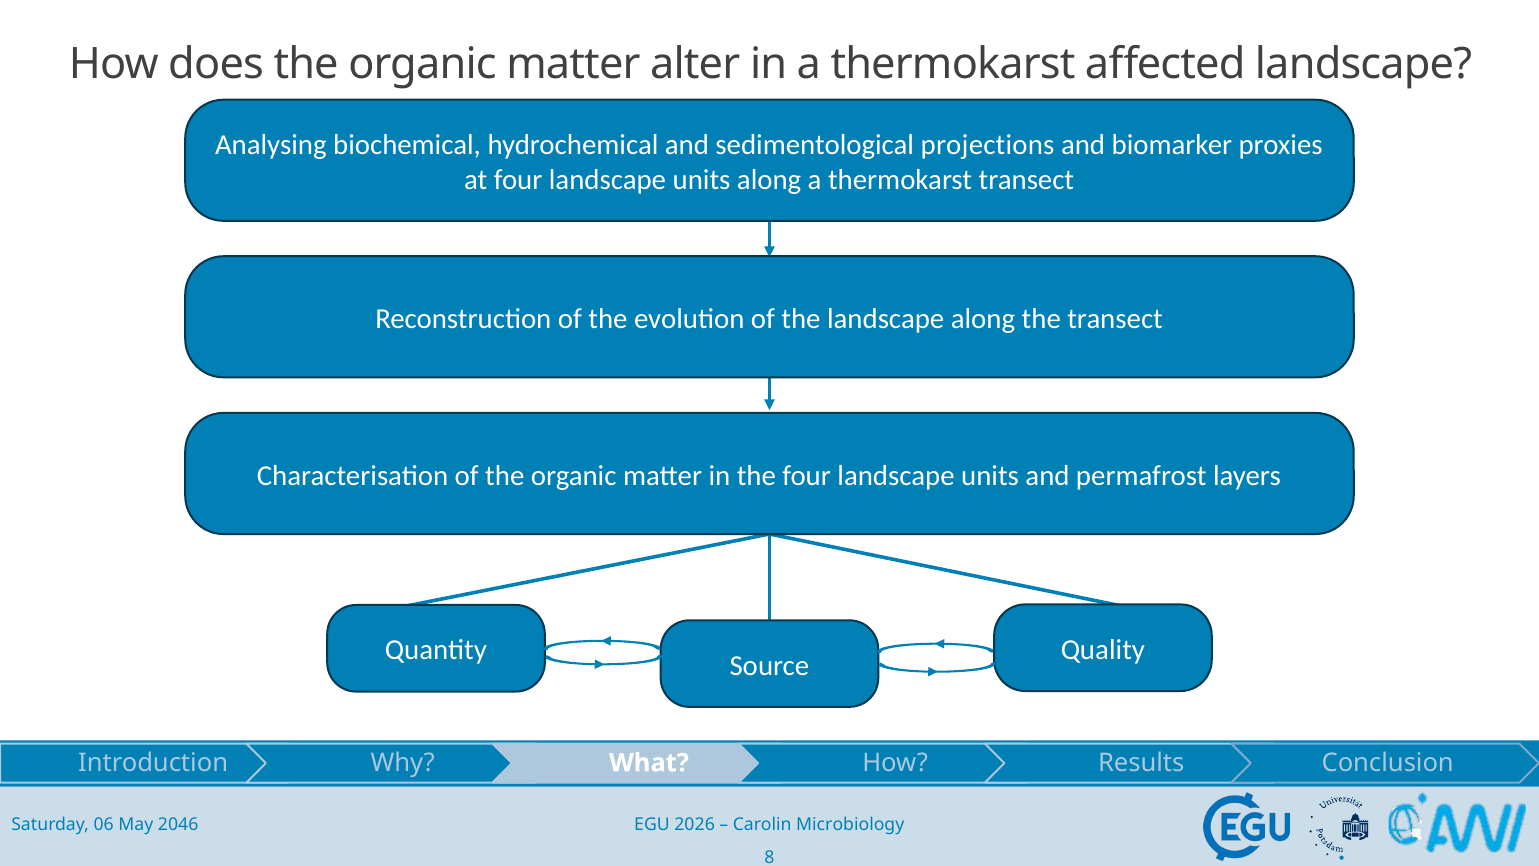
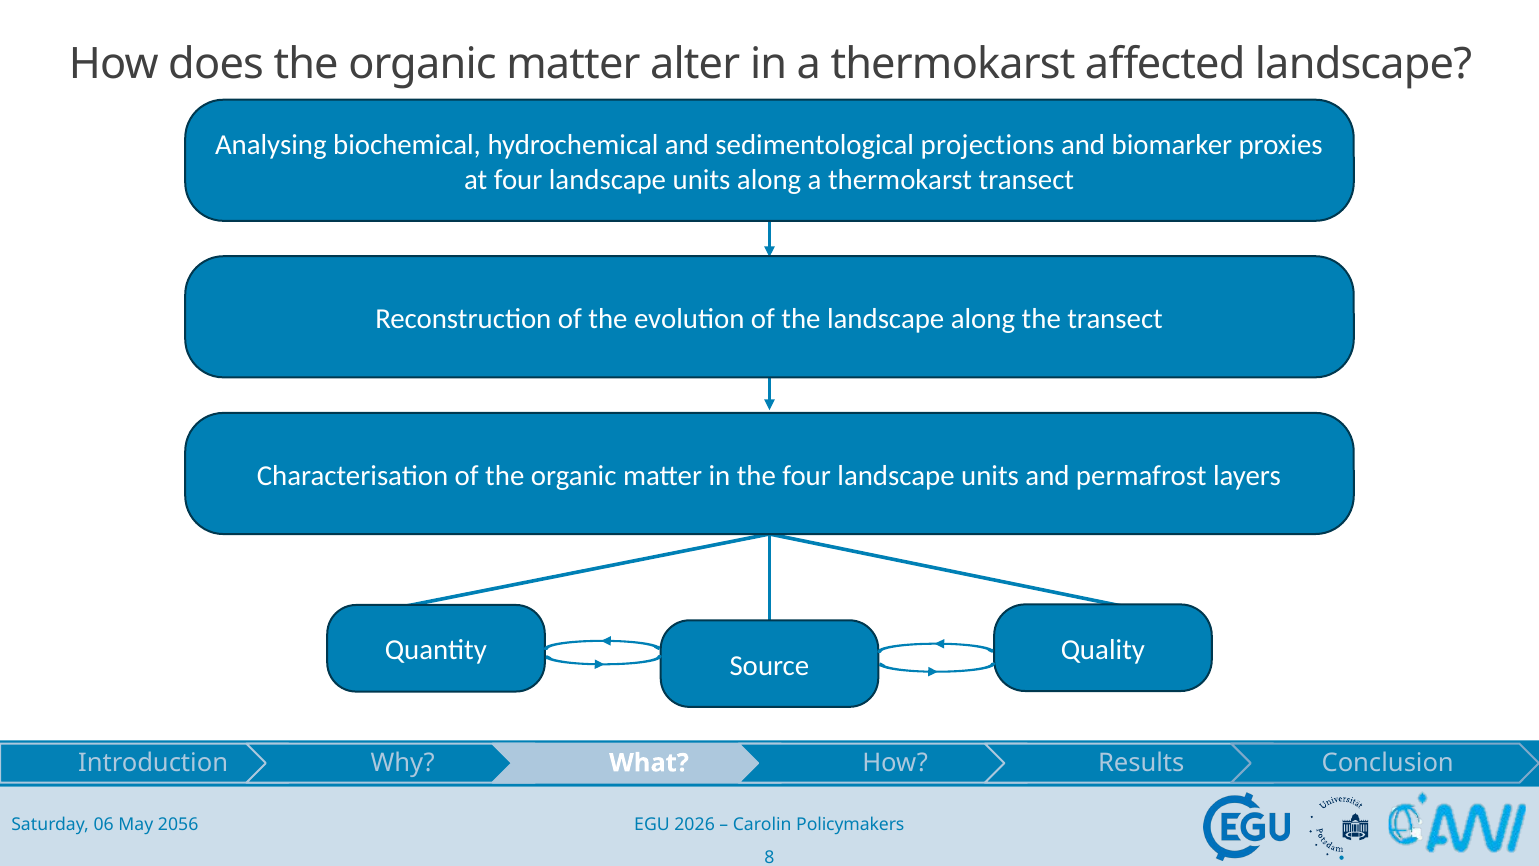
2046: 2046 -> 2056
Microbiology: Microbiology -> Policymakers
